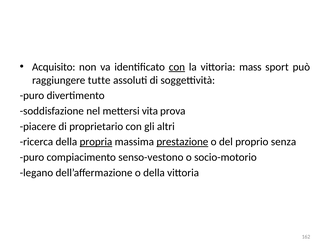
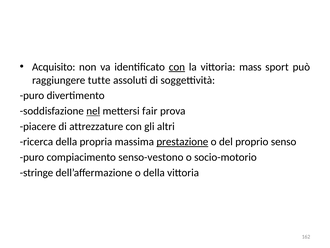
nel underline: none -> present
vita: vita -> fair
proprietario: proprietario -> attrezzature
propria underline: present -> none
senza: senza -> senso
legano: legano -> stringe
